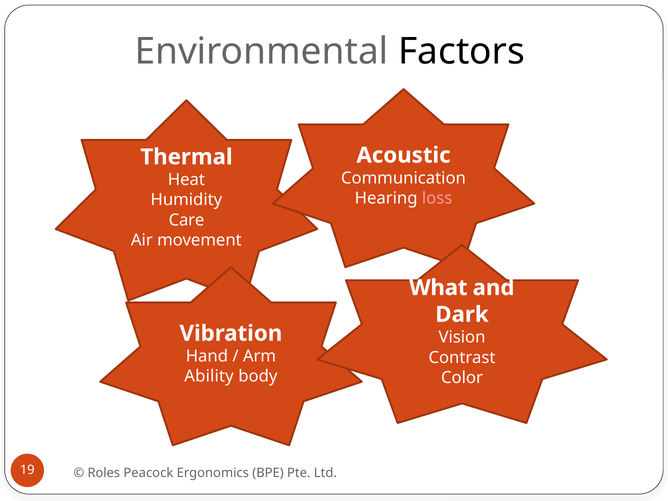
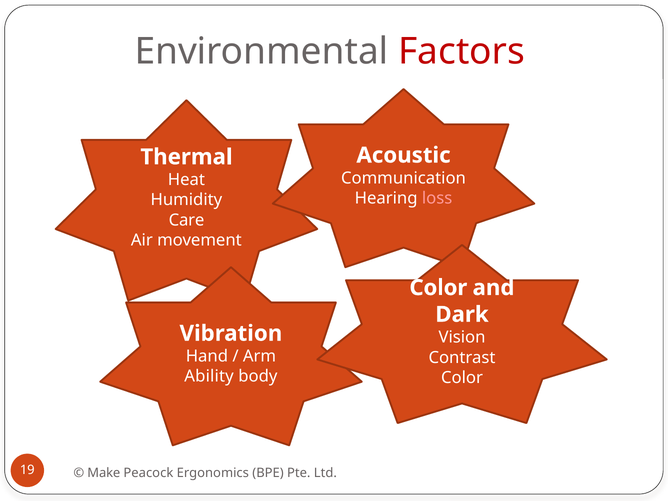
Factors colour: black -> red
What at (438, 288): What -> Color
Roles: Roles -> Make
